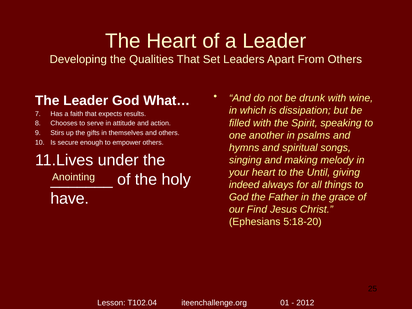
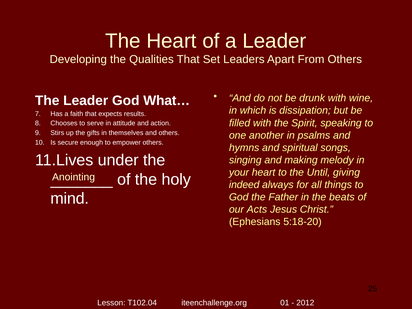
have: have -> mind
grace: grace -> beats
Find: Find -> Acts
